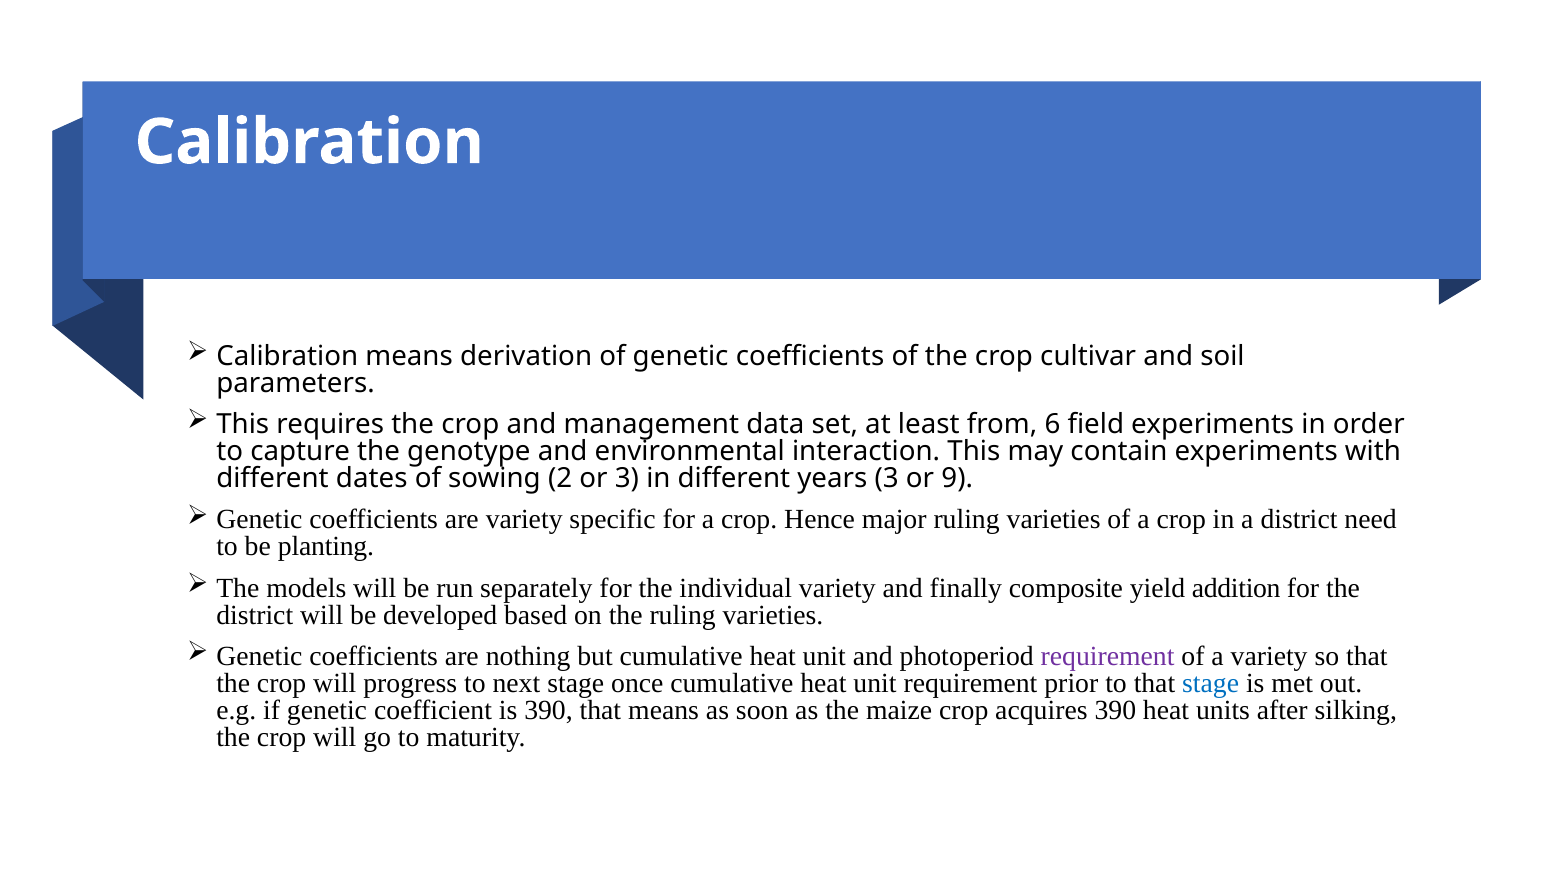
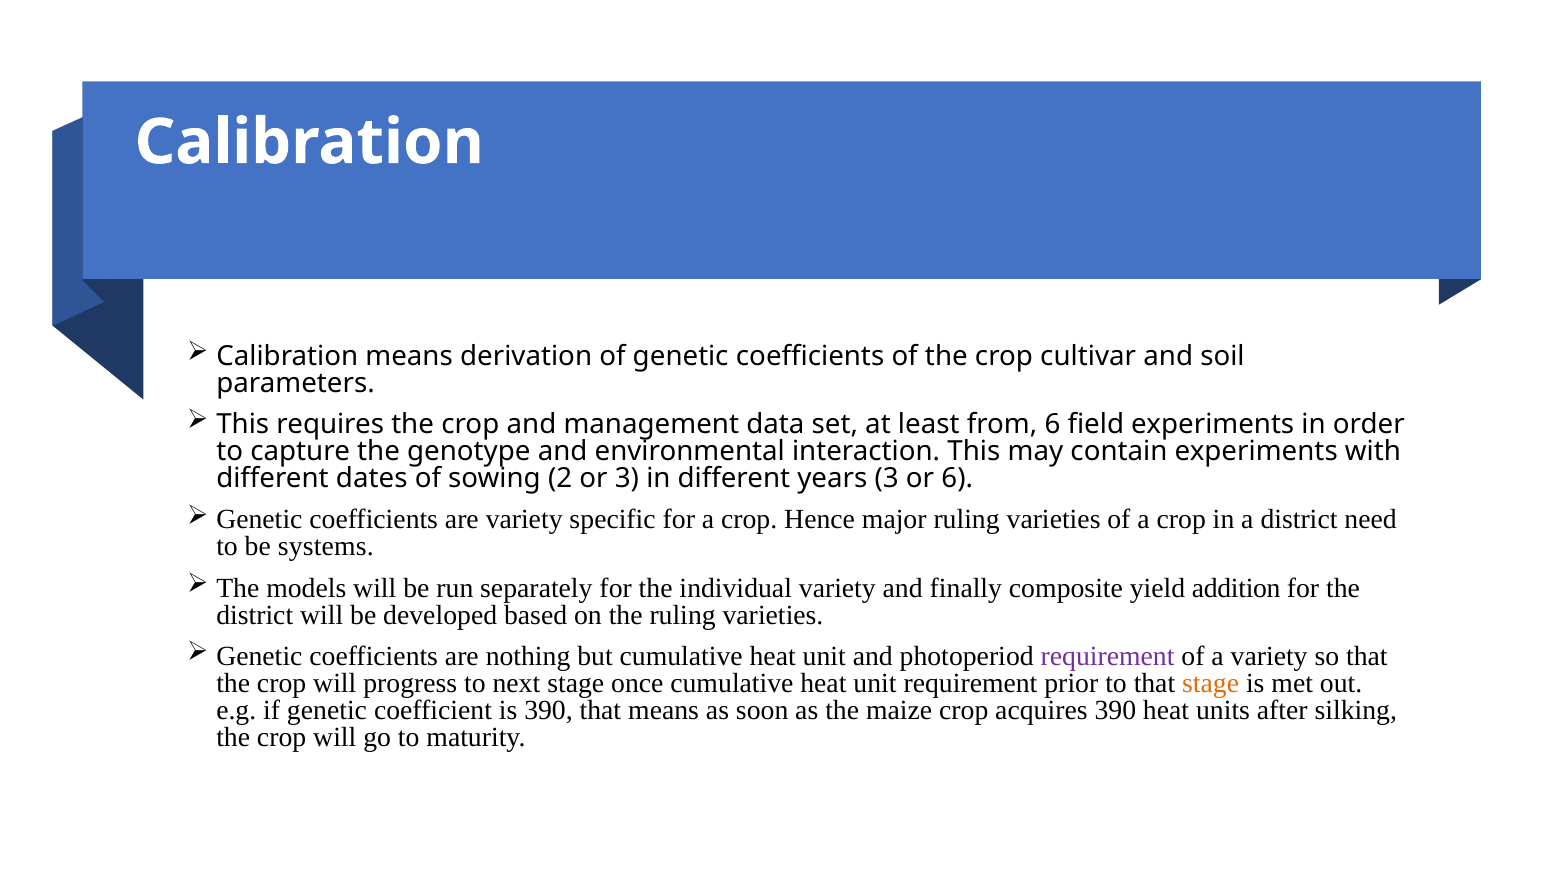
or 9: 9 -> 6
planting: planting -> systems
stage at (1211, 684) colour: blue -> orange
